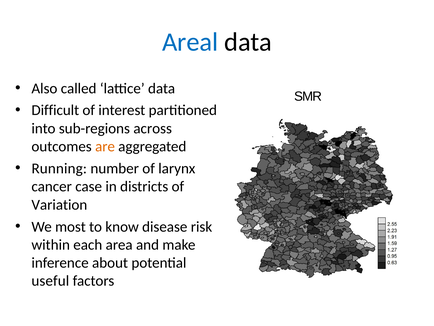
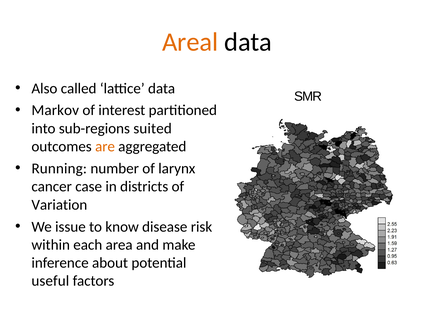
Areal colour: blue -> orange
Difficult: Difficult -> Markov
across: across -> suited
most: most -> issue
